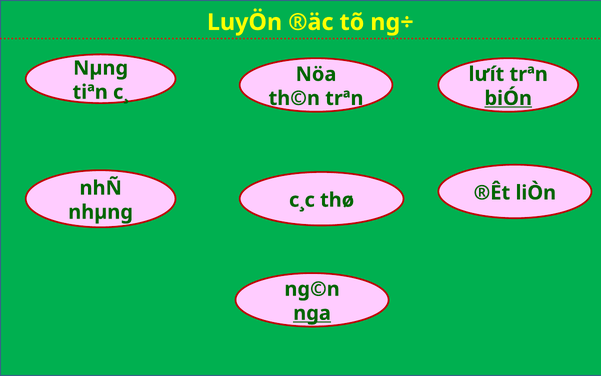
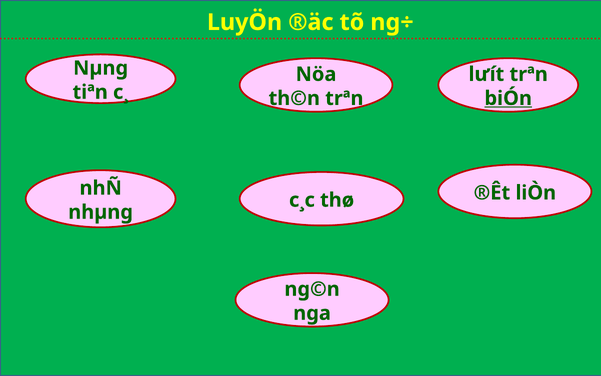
nga underline: present -> none
